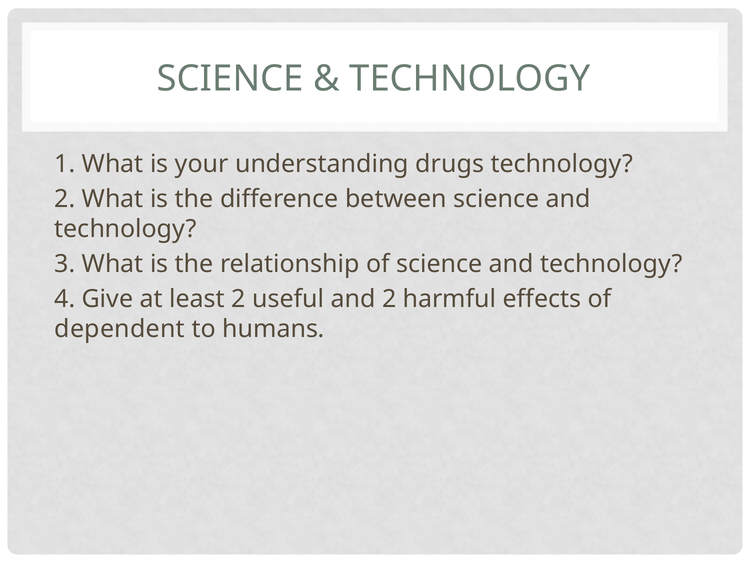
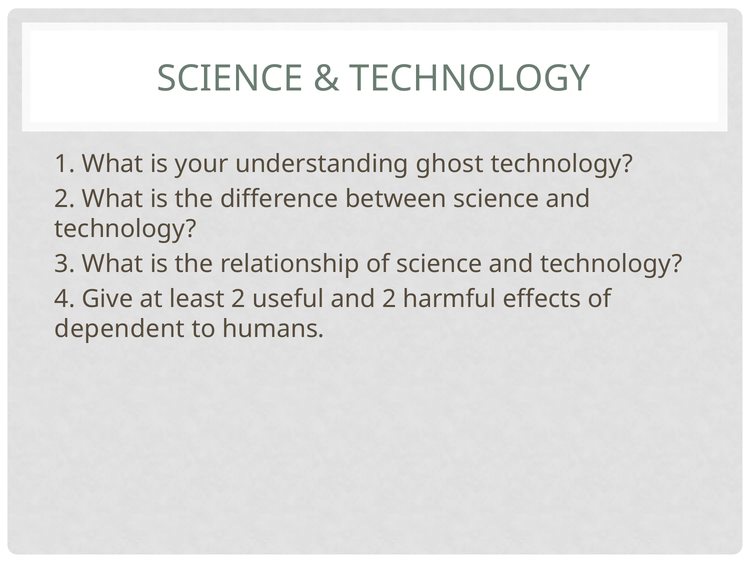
drugs: drugs -> ghost
